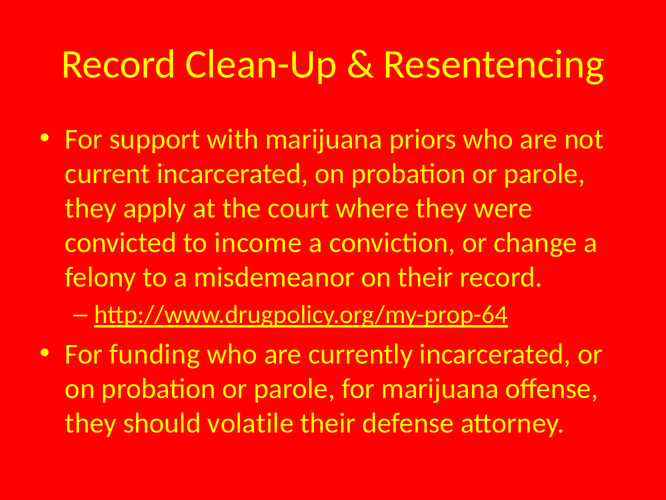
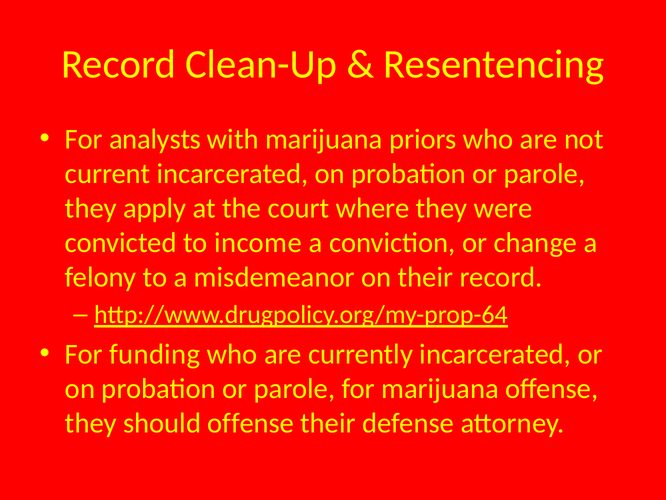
support: support -> analysts
should volatile: volatile -> offense
